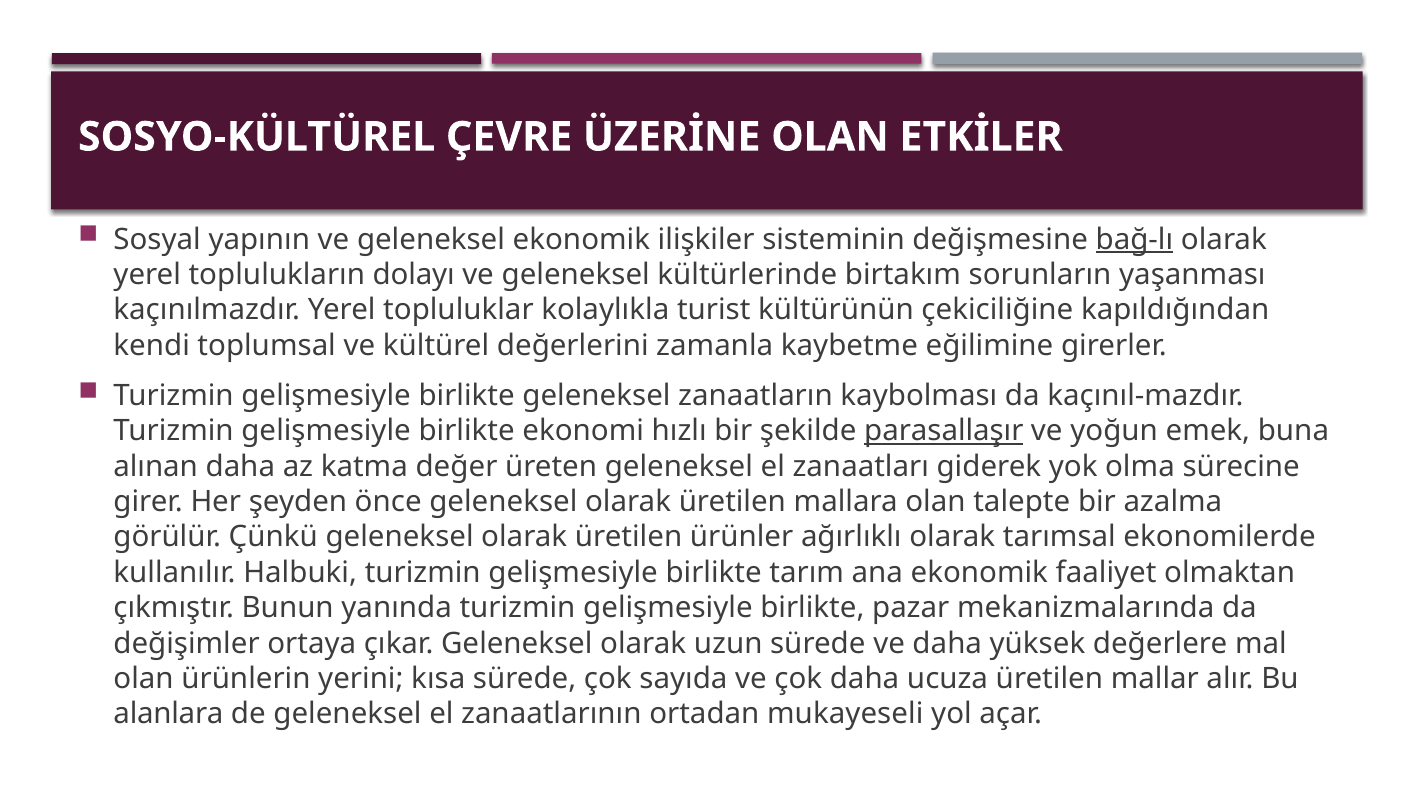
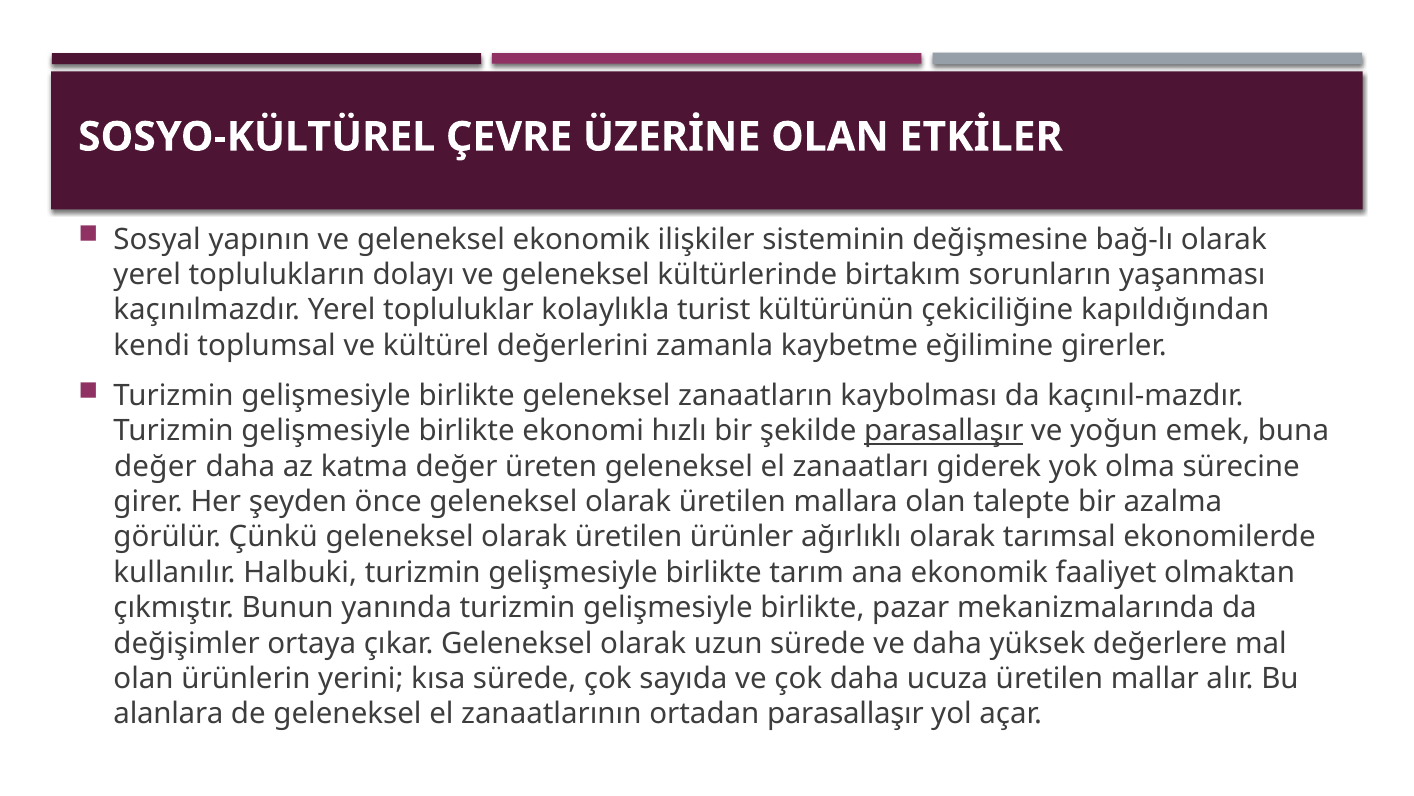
bağ-lı underline: present -> none
alınan at (156, 466): alınan -> değer
ortadan mukayeseli: mukayeseli -> parasallaşır
